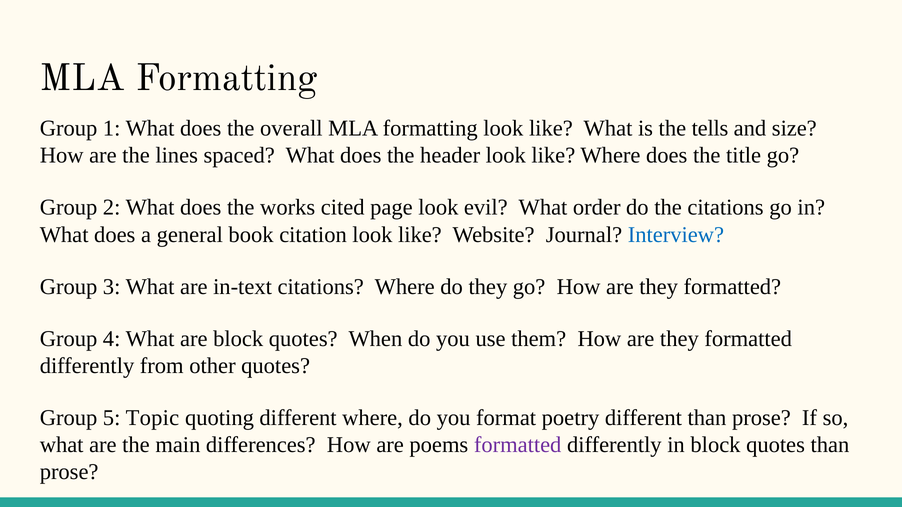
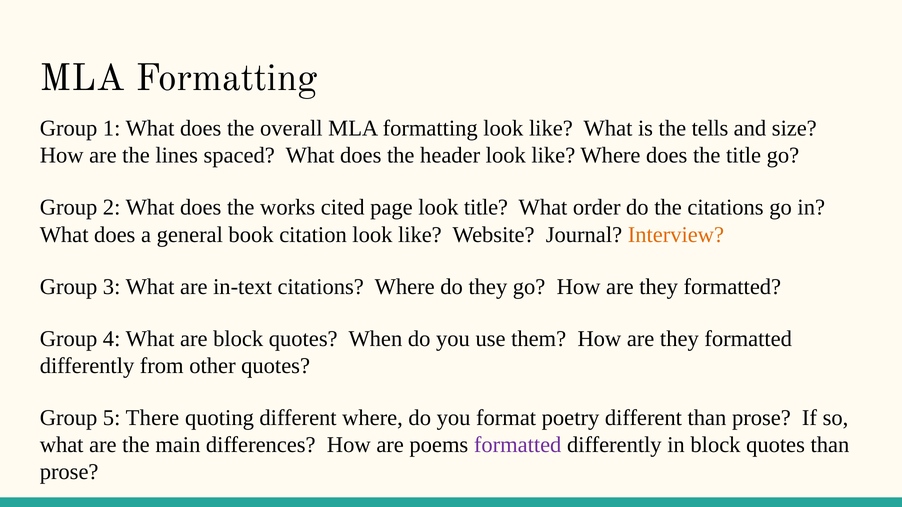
look evil: evil -> title
Interview colour: blue -> orange
Topic: Topic -> There
